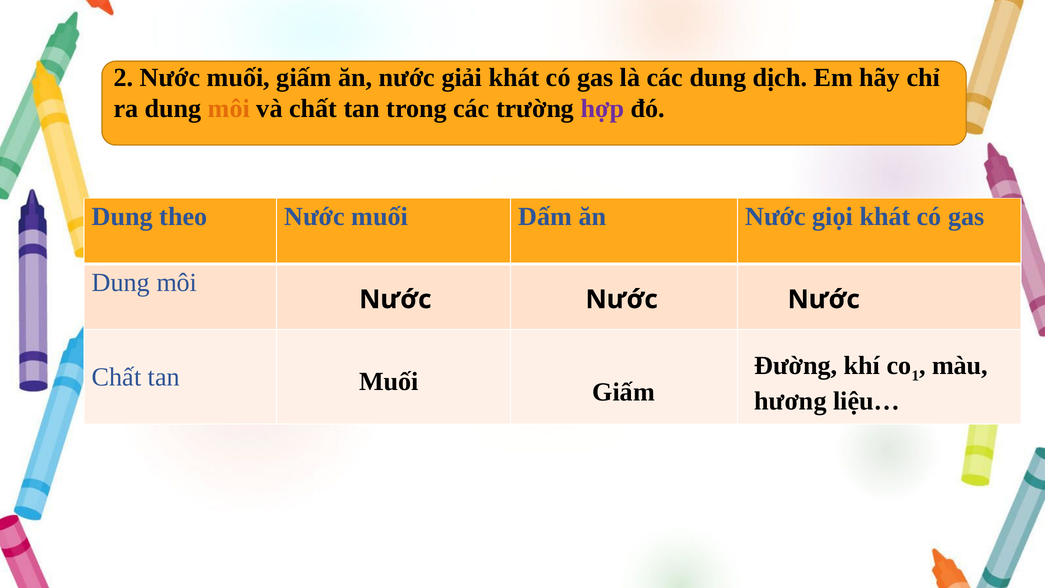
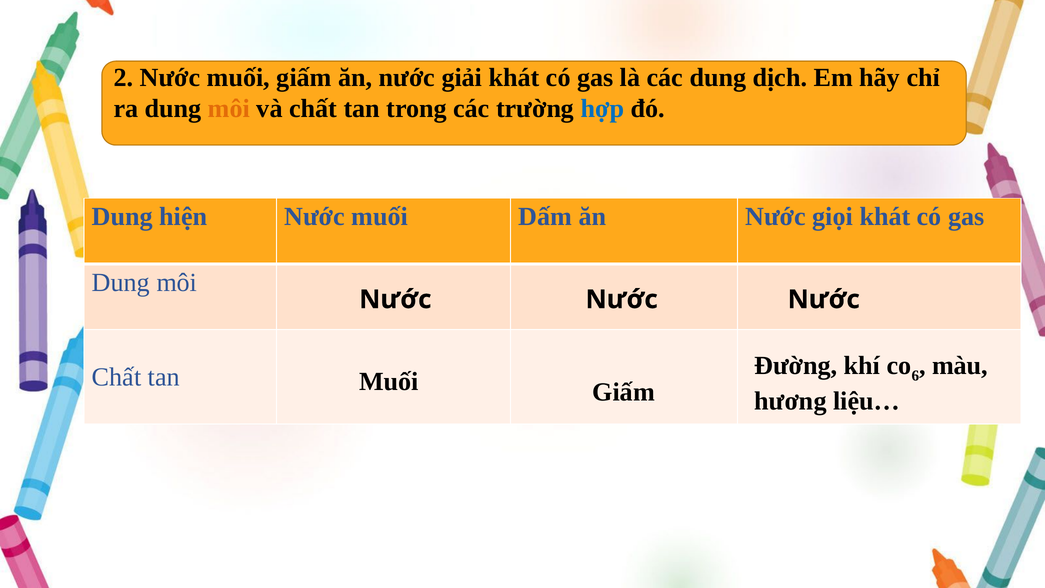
hợp colour: purple -> blue
theo: theo -> hiện
1: 1 -> 6
